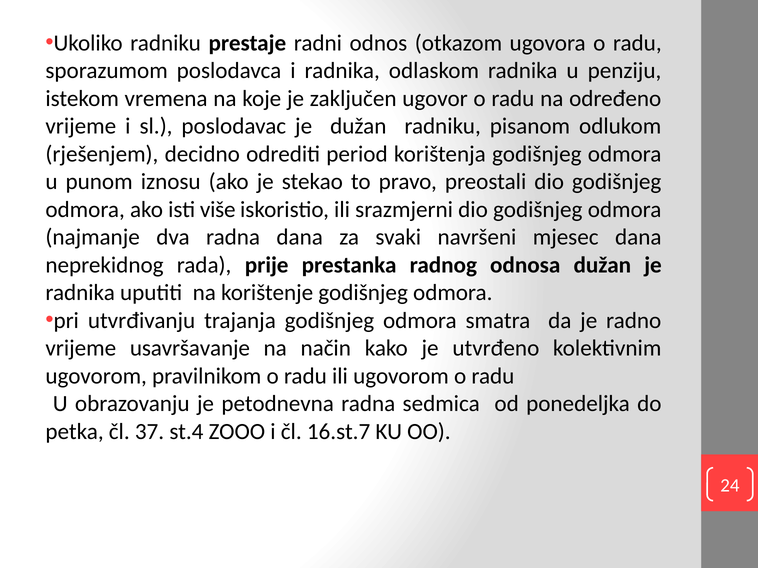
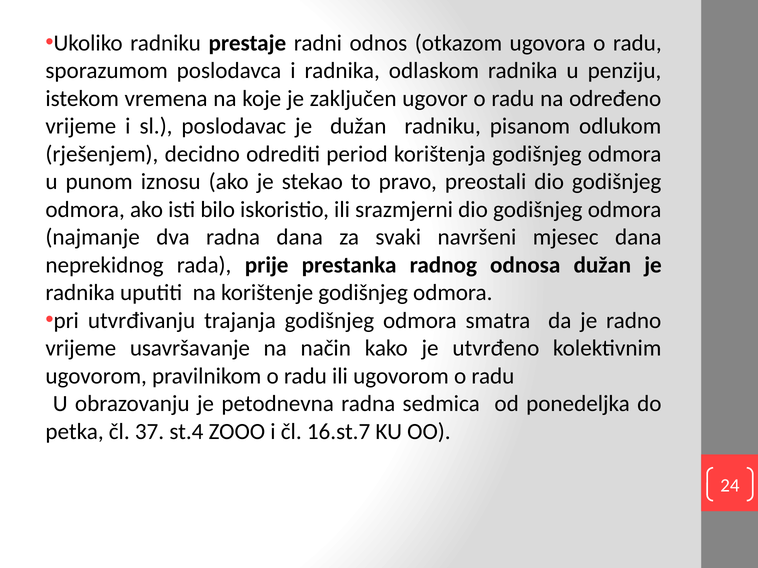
više: više -> bilo
